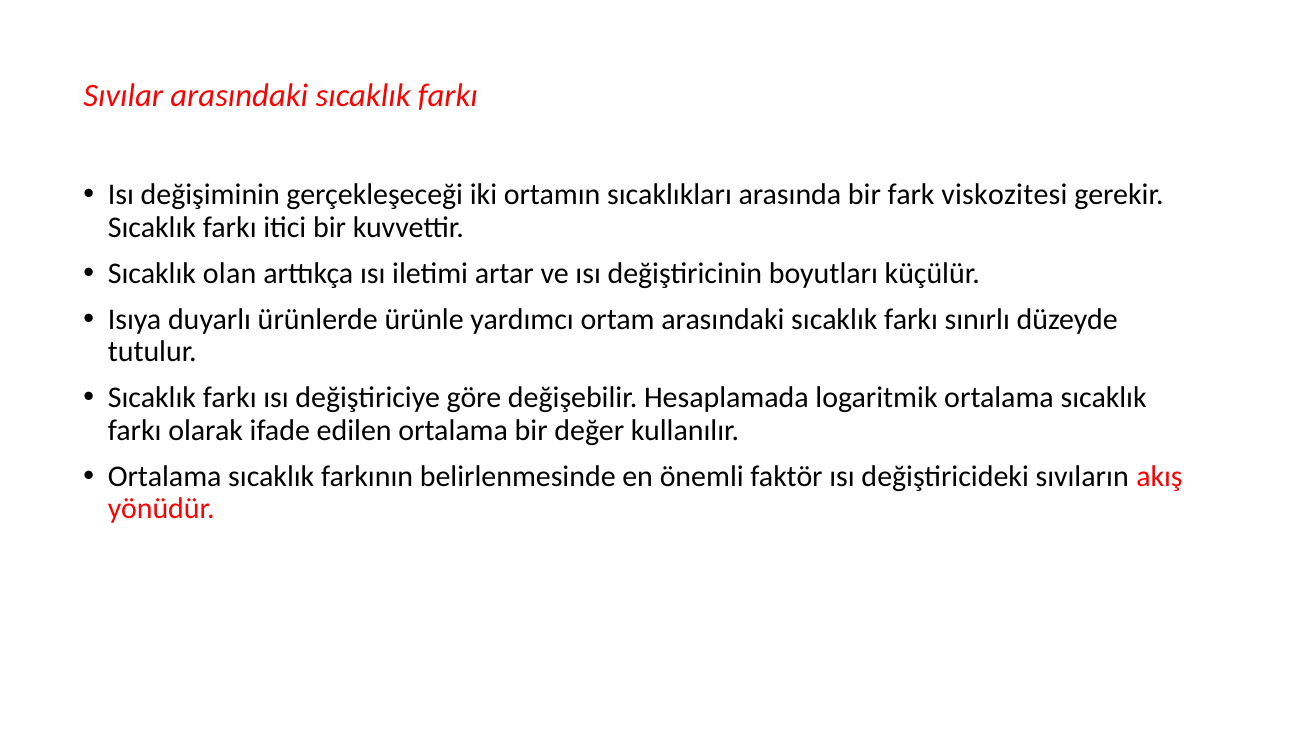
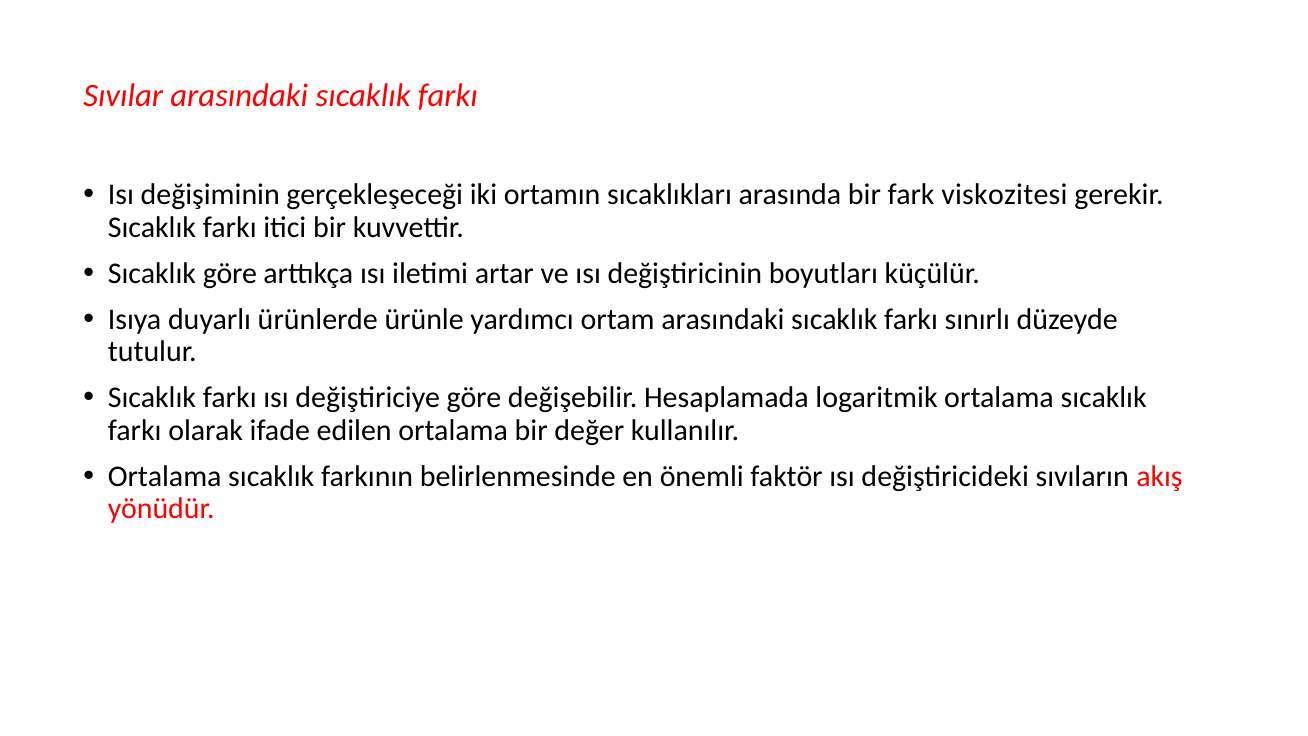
Sıcaklık olan: olan -> göre
